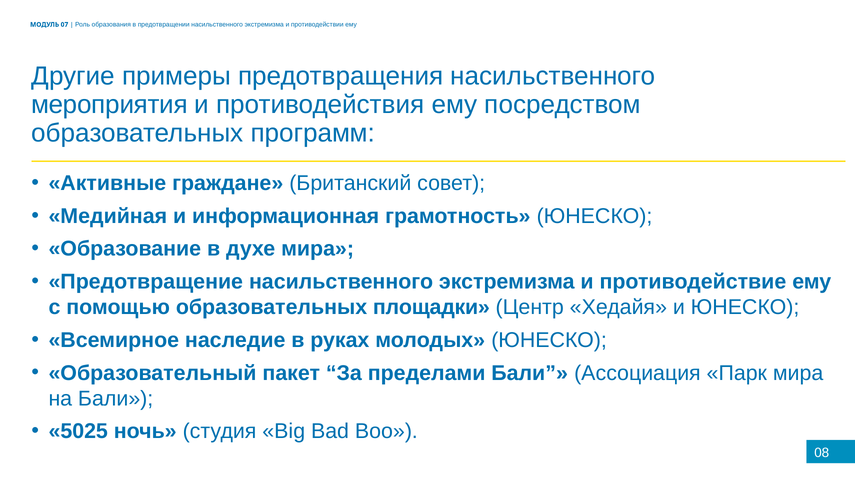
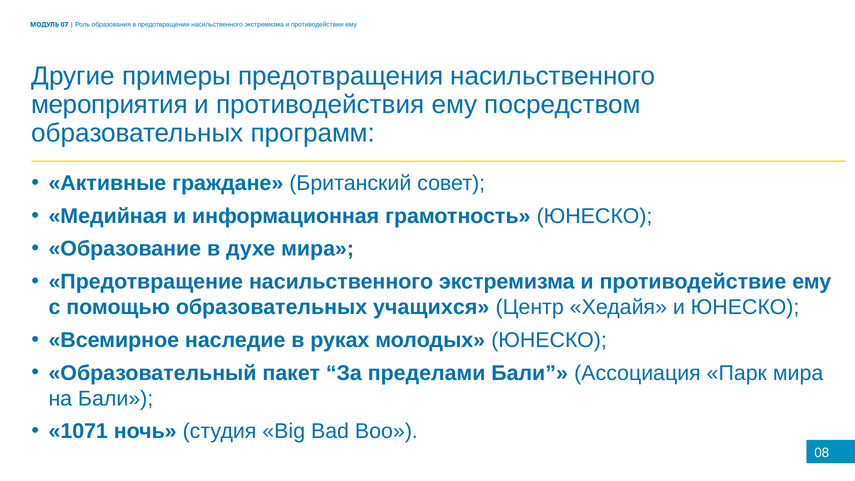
площадки: площадки -> учащихся
5025: 5025 -> 1071
